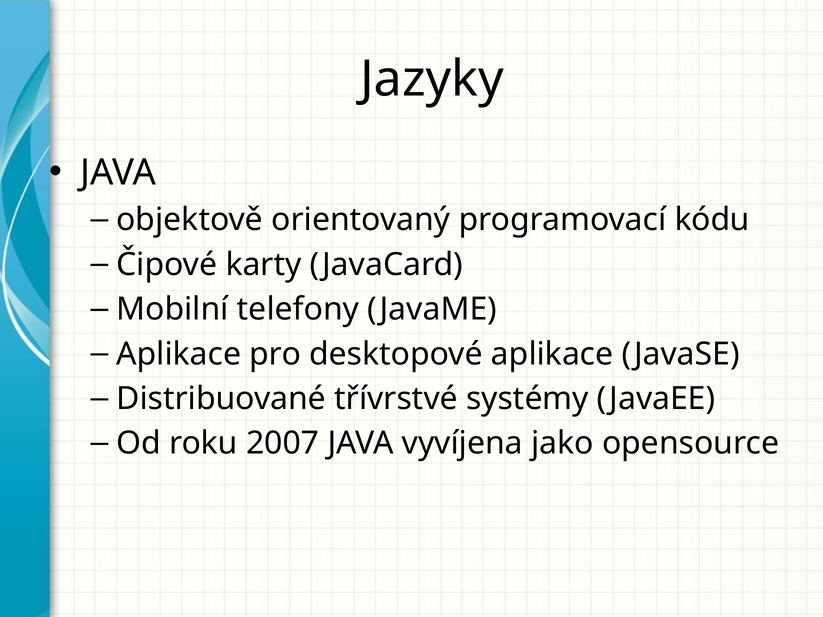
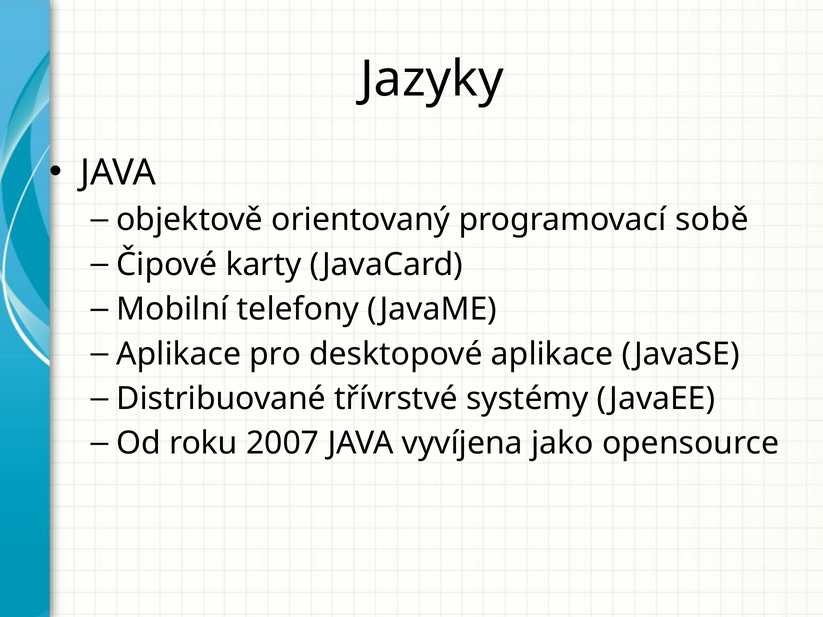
kódu: kódu -> sobě
